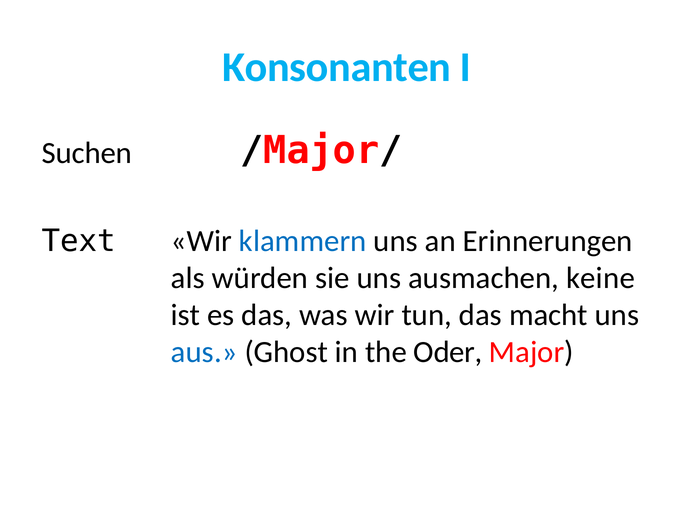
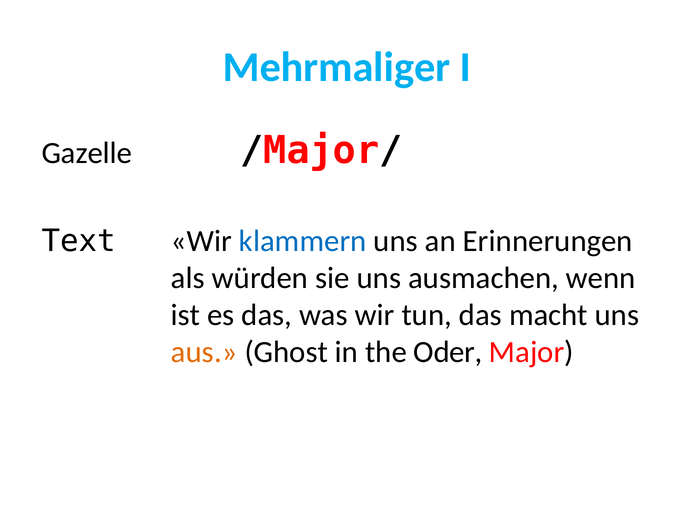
Konsonanten: Konsonanten -> Mehrmaliger
Suchen: Suchen -> Gazelle
keine: keine -> wenn
aus colour: blue -> orange
